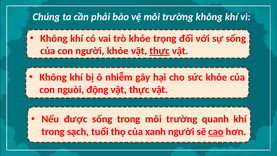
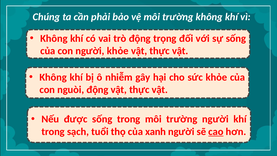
trò khỏe: khỏe -> động
thực at (160, 51) underline: present -> none
trường quanh: quanh -> người
